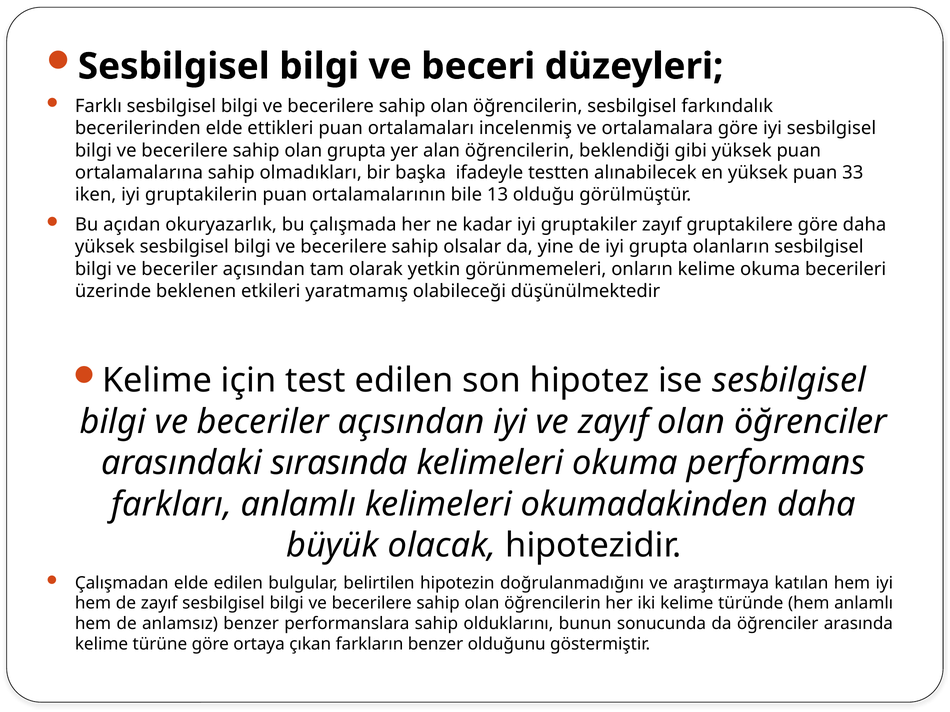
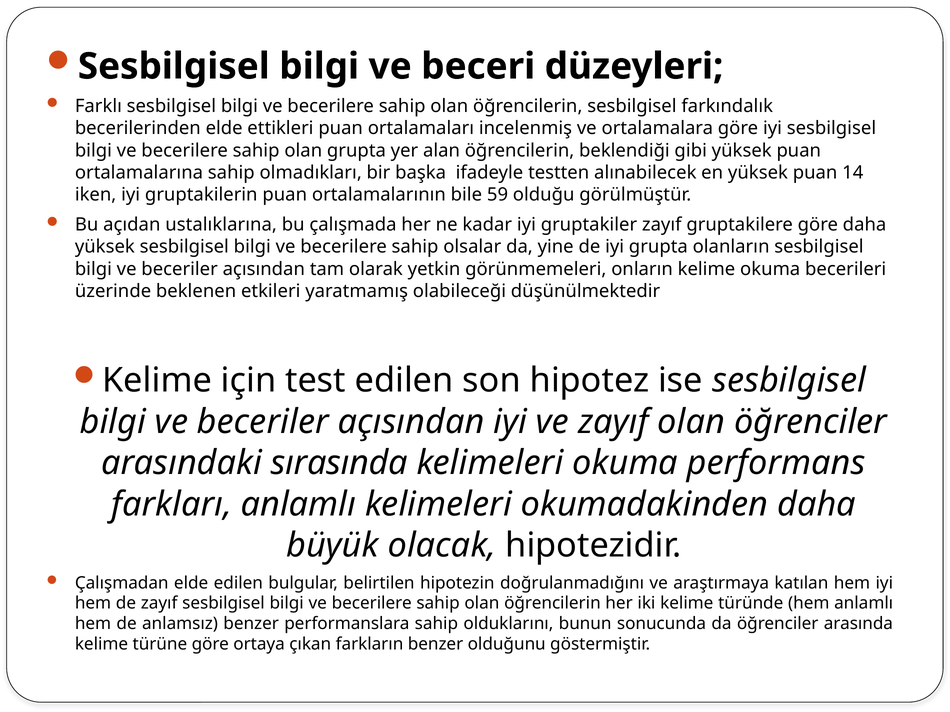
33: 33 -> 14
13: 13 -> 59
okuryazarlık: okuryazarlık -> ustalıklarına
